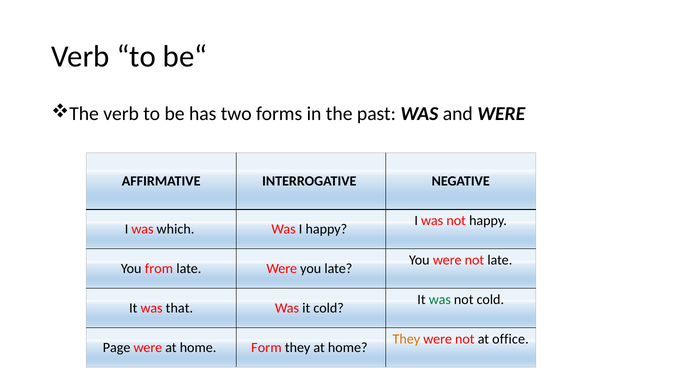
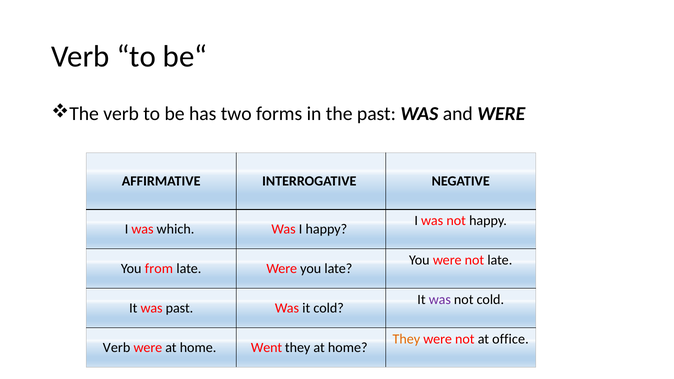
was at (440, 300) colour: green -> purple
was that: that -> past
Page at (117, 348): Page -> Verb
Form: Form -> Went
